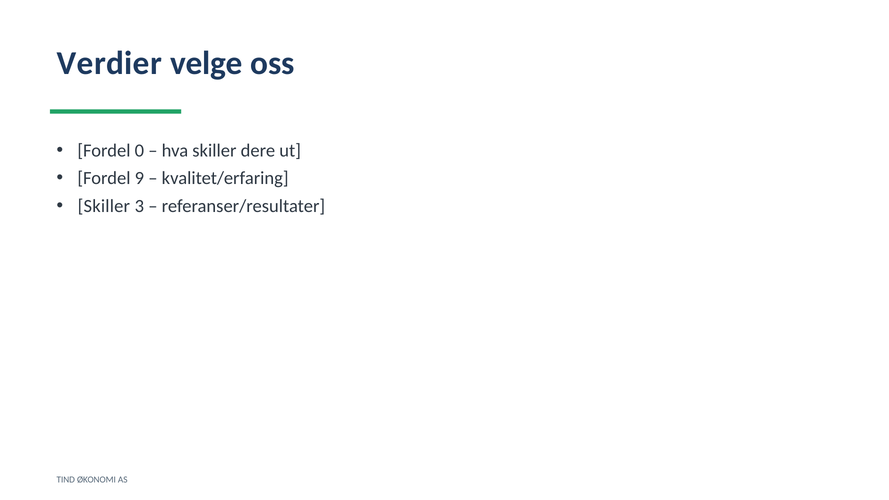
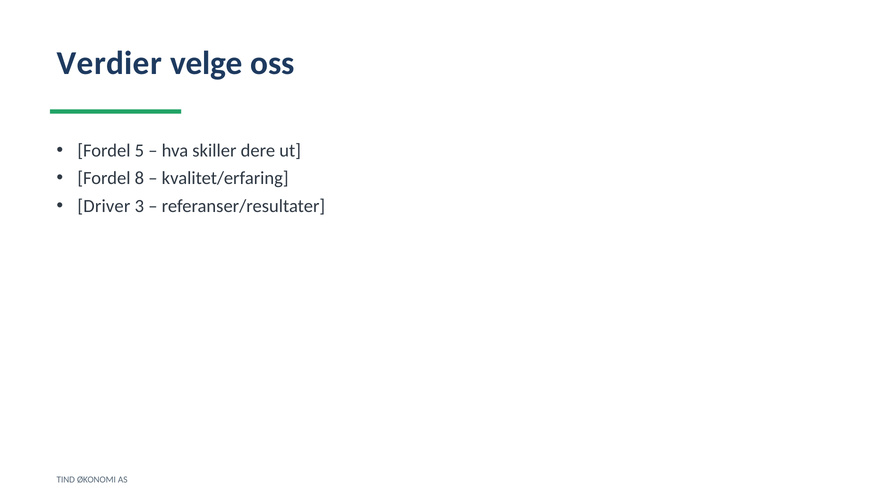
0: 0 -> 5
9: 9 -> 8
Skiller at (104, 206): Skiller -> Driver
